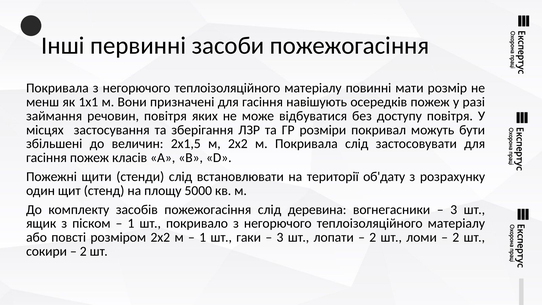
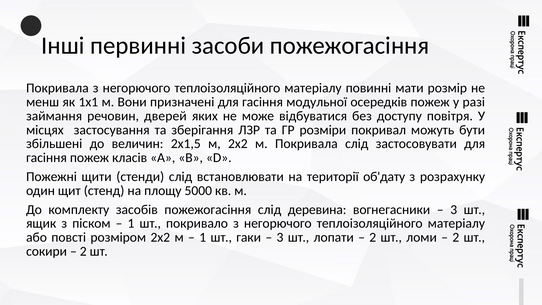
навішують: навішують -> модульної
речовин повітря: повітря -> дверей
